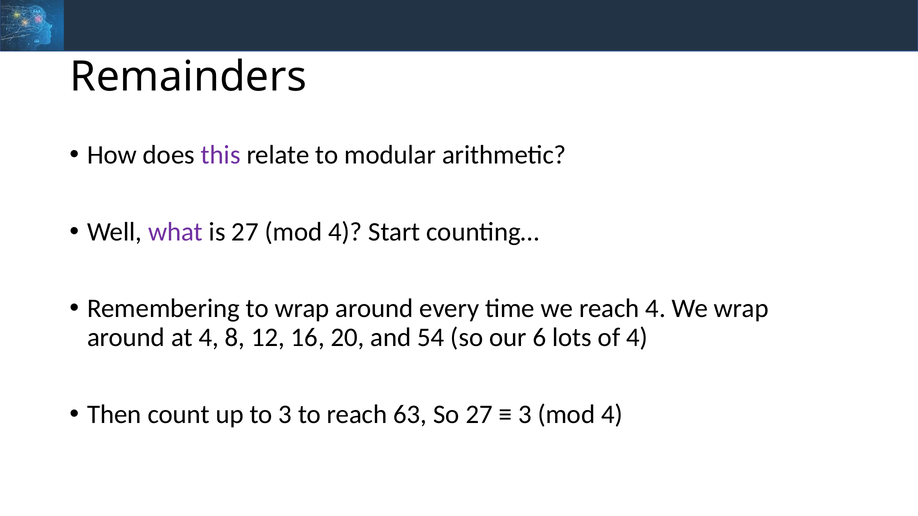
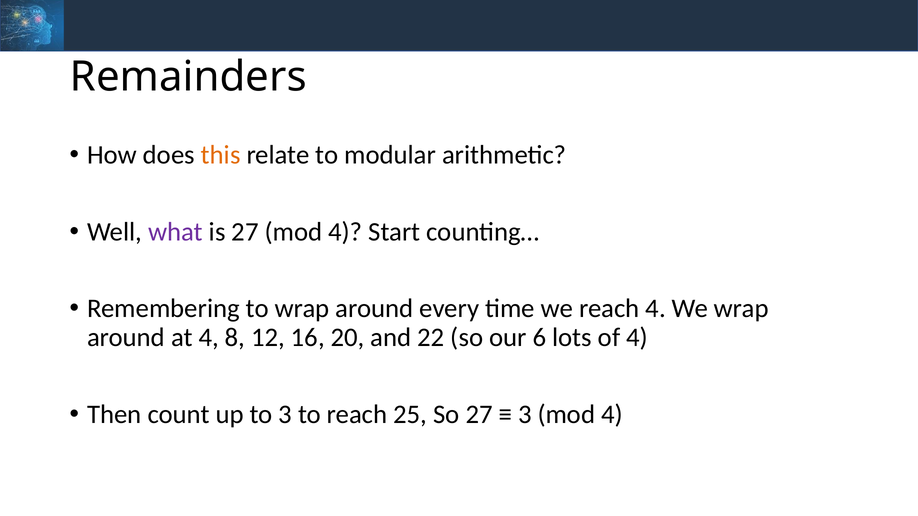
this colour: purple -> orange
54: 54 -> 22
63: 63 -> 25
